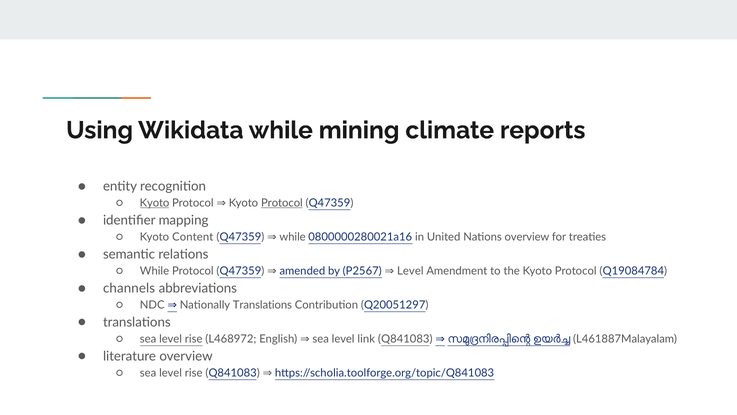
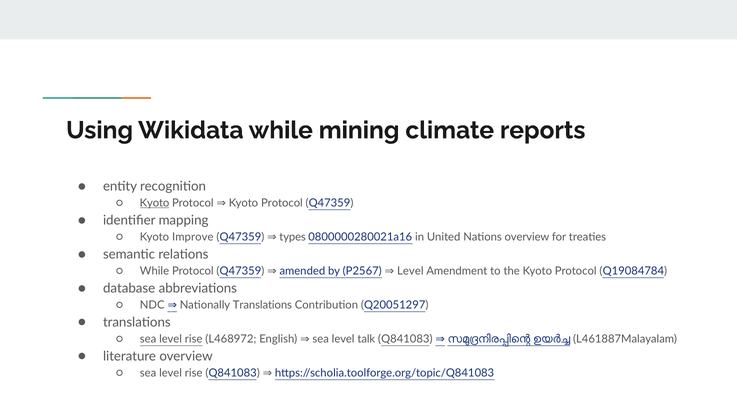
Protocol at (282, 203) underline: present -> none
Content: Content -> Improve
Q47359 while: while -> types
channels: channels -> database
link: link -> talk
